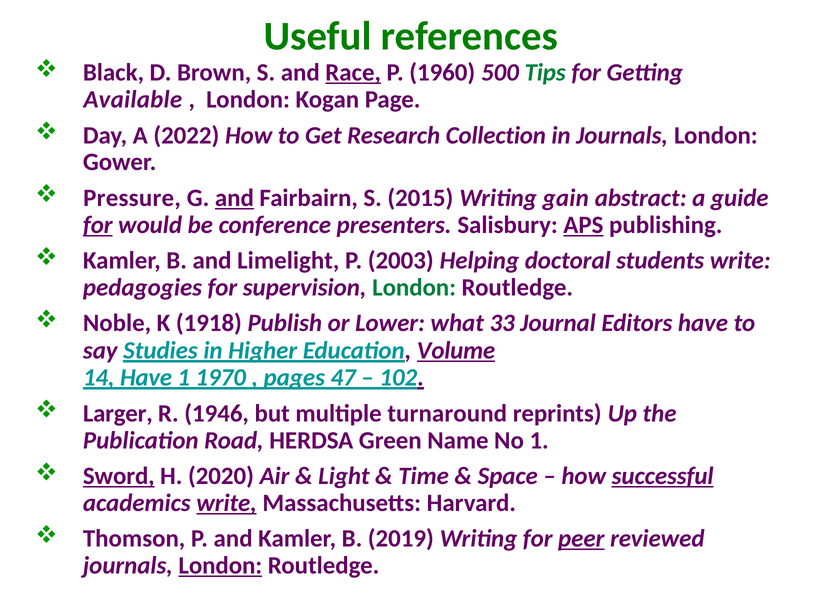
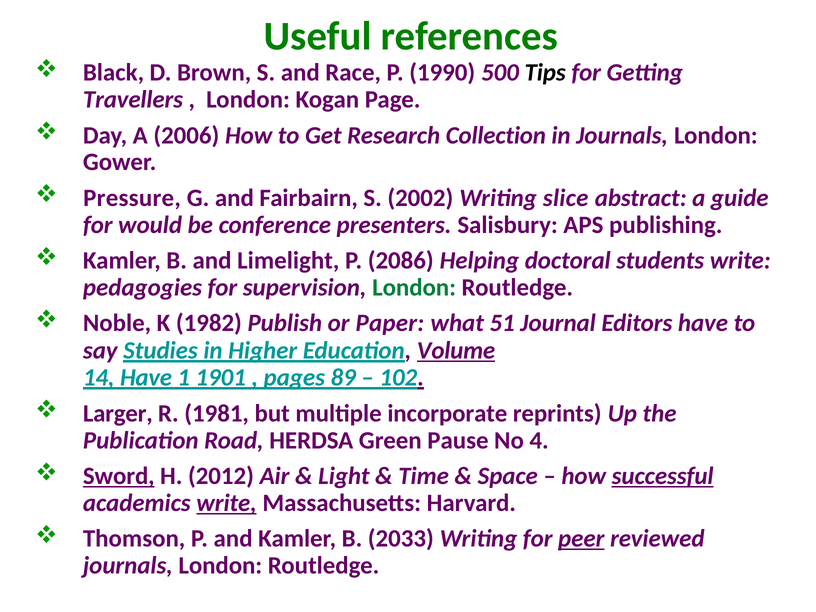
Race underline: present -> none
1960: 1960 -> 1990
Tips colour: green -> black
Available: Available -> Travellers
2022: 2022 -> 2006
and at (234, 198) underline: present -> none
2015: 2015 -> 2002
gain: gain -> slice
for at (98, 225) underline: present -> none
APS underline: present -> none
2003: 2003 -> 2086
1918: 1918 -> 1982
Lower: Lower -> Paper
33: 33 -> 51
1970: 1970 -> 1901
47: 47 -> 89
1946: 1946 -> 1981
turnaround: turnaround -> incorporate
Name: Name -> Pause
No 1: 1 -> 4
2020: 2020 -> 2012
2019: 2019 -> 2033
London at (220, 565) underline: present -> none
